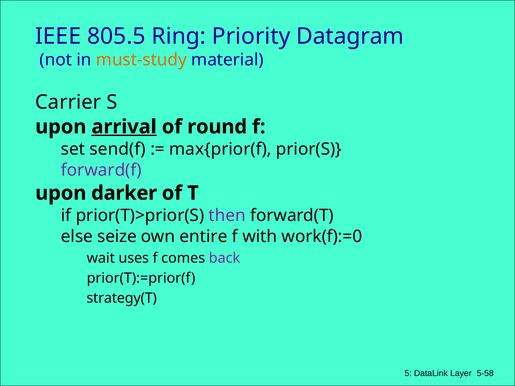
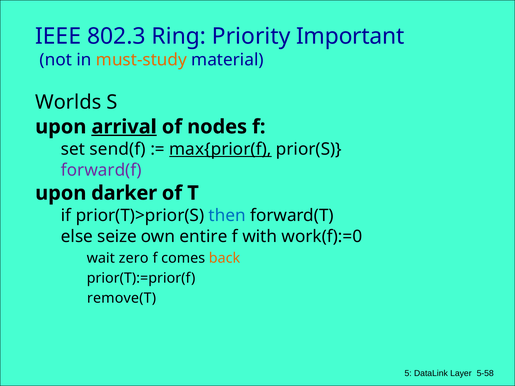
805.5: 805.5 -> 802.3
Datagram: Datagram -> Important
Carrier: Carrier -> Worlds
round: round -> nodes
max{prior(f underline: none -> present
then colour: purple -> blue
uses: uses -> zero
back colour: purple -> orange
strategy(T: strategy(T -> remove(T
